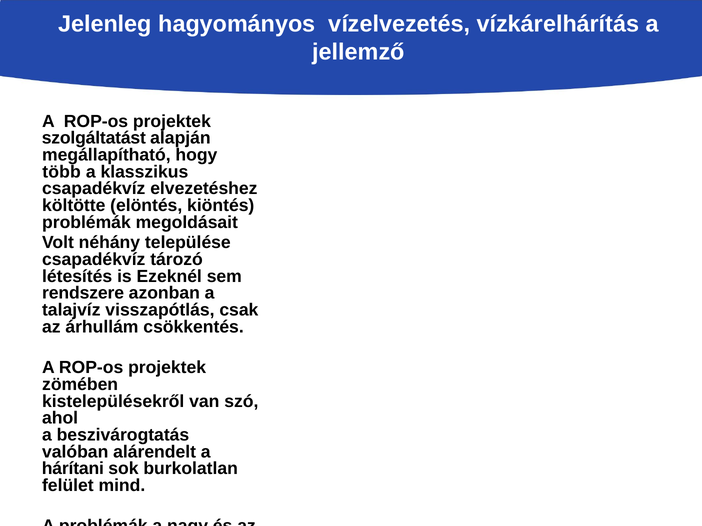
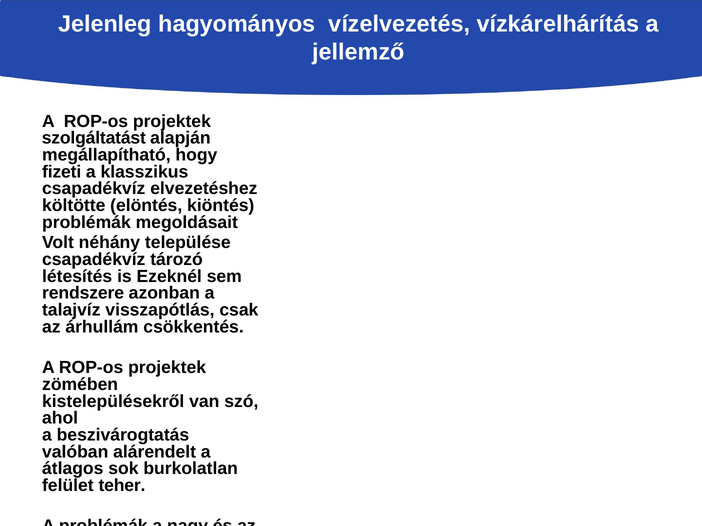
több: több -> fizeti
hárítani: hárítani -> átlagos
mind: mind -> teher
